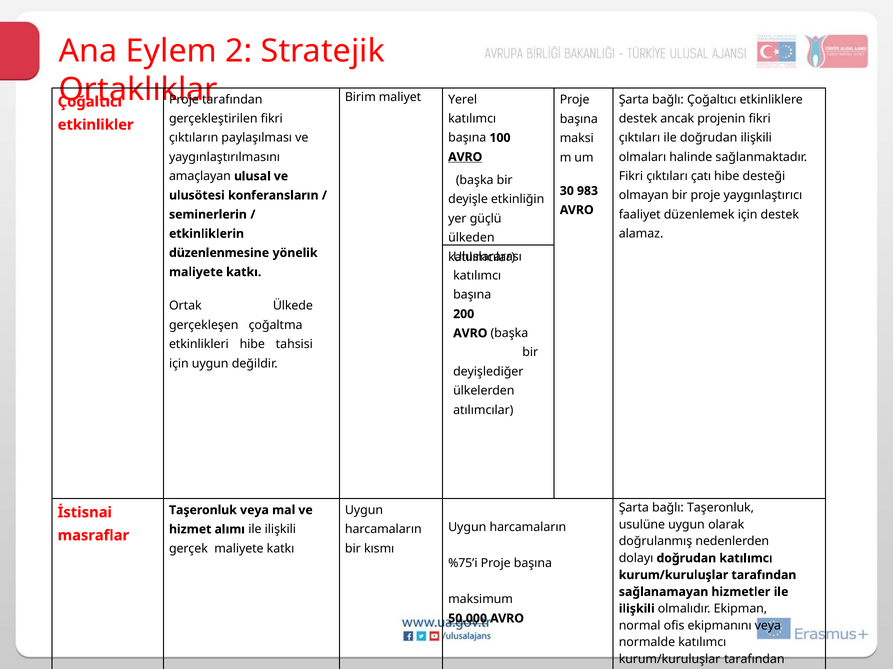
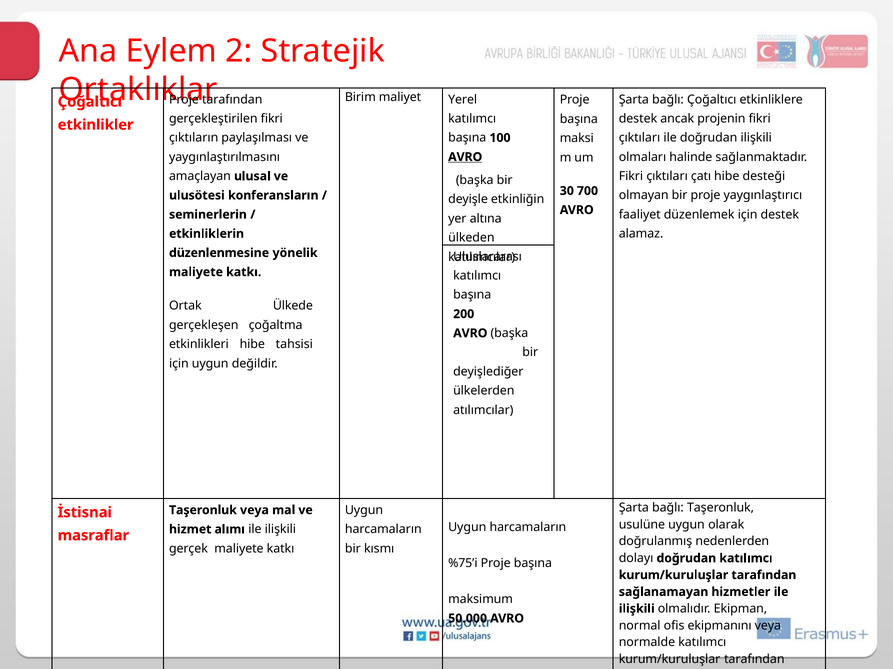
983: 983 -> 700
güçlü: güçlü -> altına
50.000 underline: present -> none
